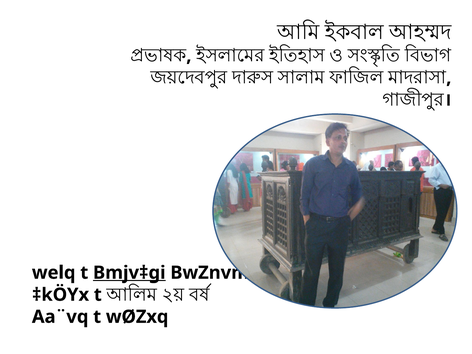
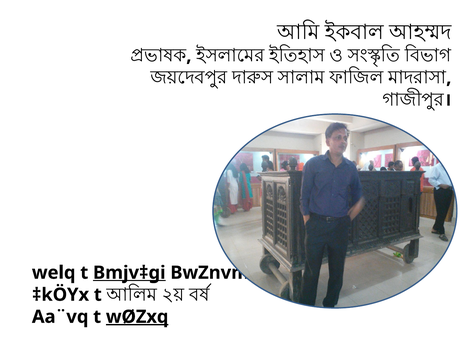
wØZxq underline: none -> present
